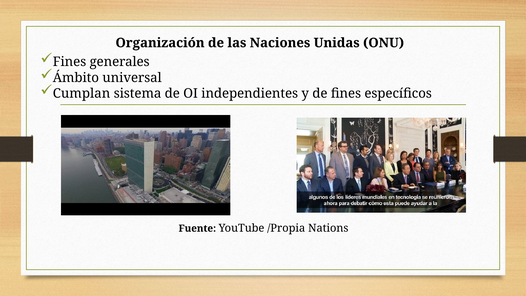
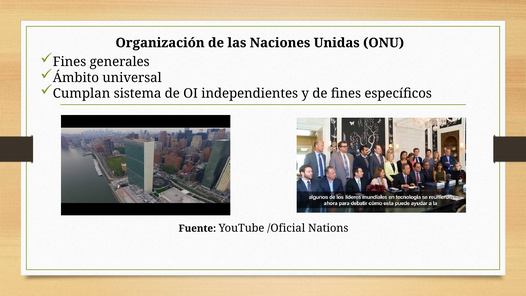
/Propia: /Propia -> /Oficial
